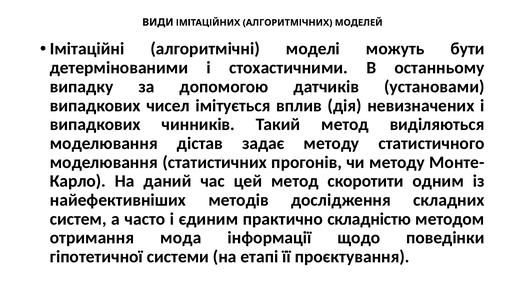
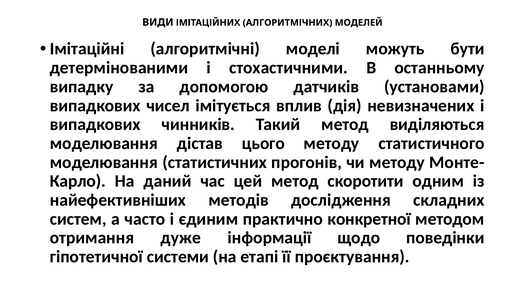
задає: задає -> цього
складністю: складністю -> конкретної
мода: мода -> дуже
